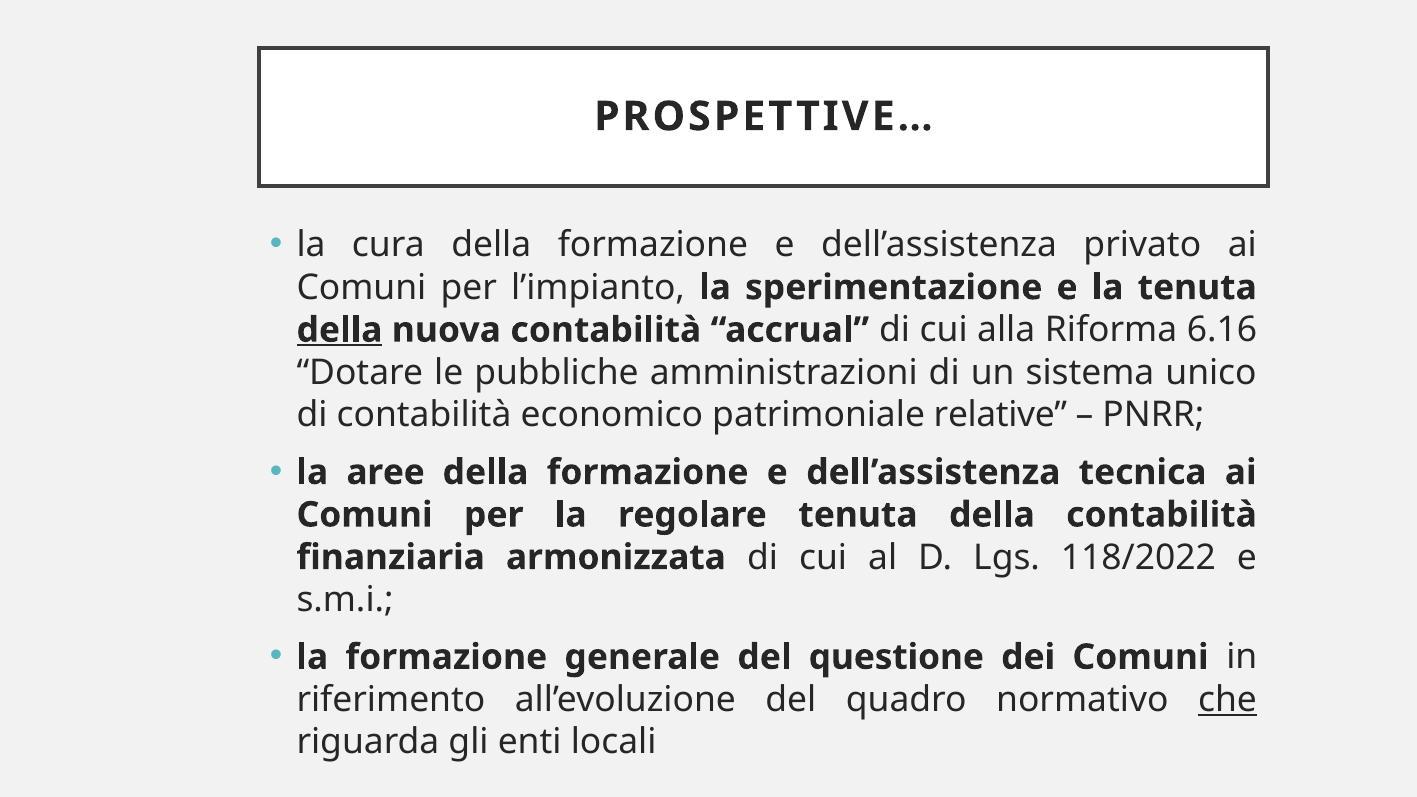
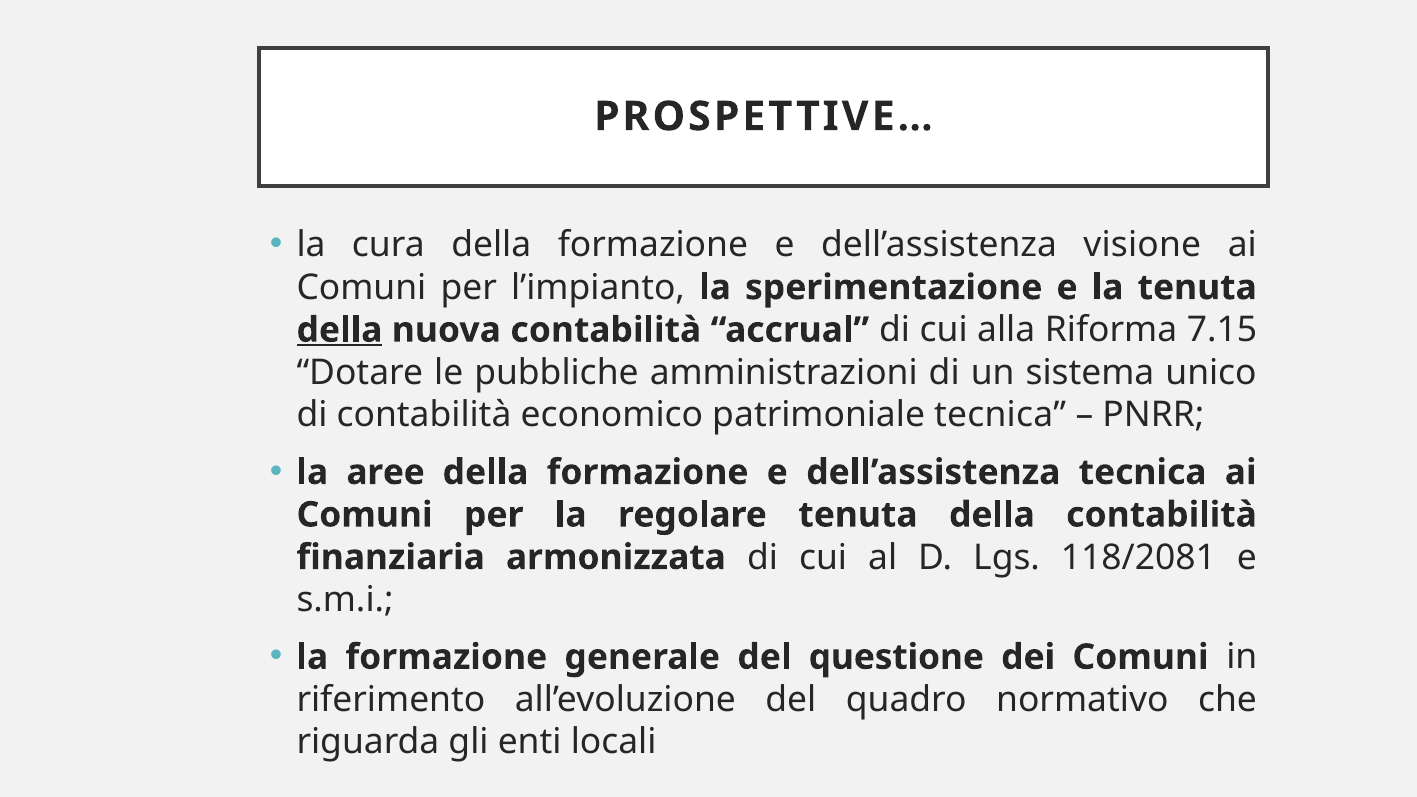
privato: privato -> visione
6.16: 6.16 -> 7.15
patrimoniale relative: relative -> tecnica
118/2022: 118/2022 -> 118/2081
che underline: present -> none
